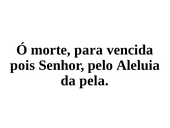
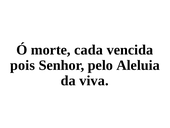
para: para -> cada
pela: pela -> viva
